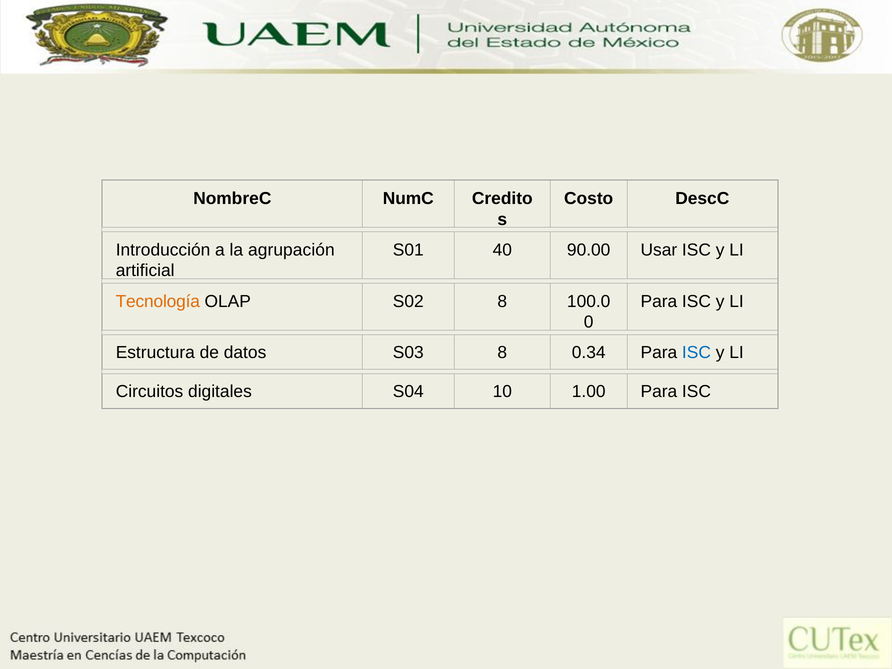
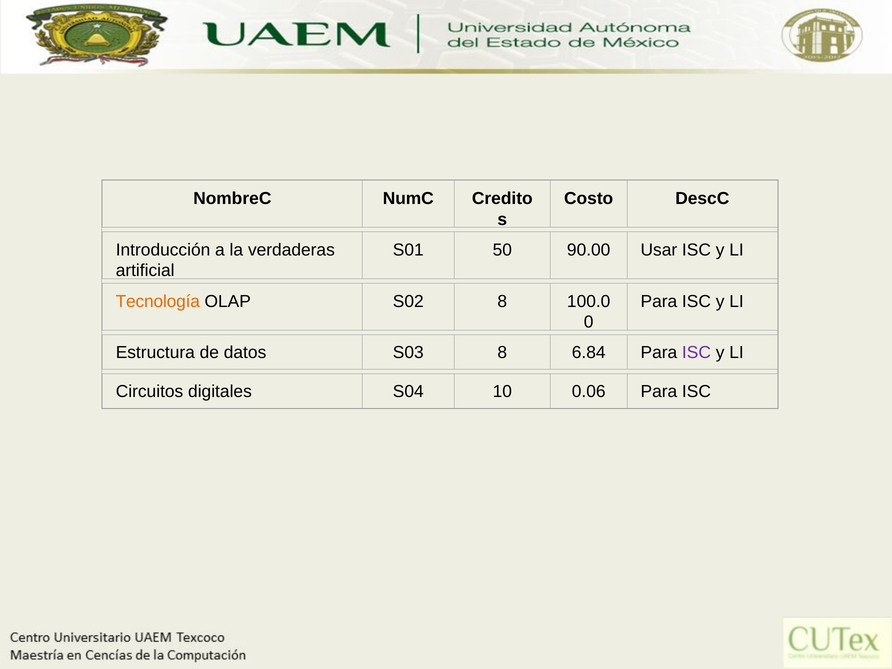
agrupación: agrupación -> verdaderas
40: 40 -> 50
0.34: 0.34 -> 6.84
ISC at (696, 353) colour: blue -> purple
1.00: 1.00 -> 0.06
